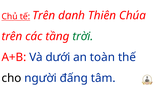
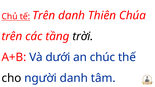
trời colour: green -> black
toàn: toàn -> chúc
người đấng: đấng -> danh
